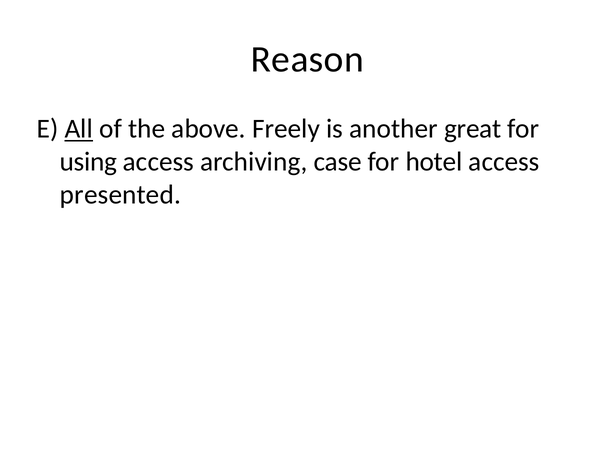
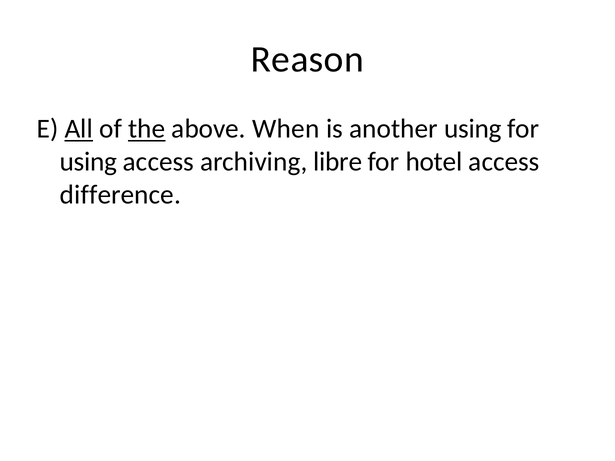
the underline: none -> present
Freely: Freely -> When
another great: great -> using
case: case -> libre
presented: presented -> difference
